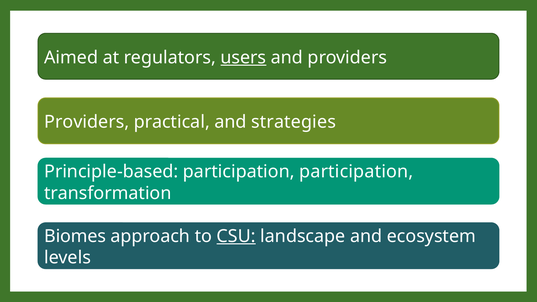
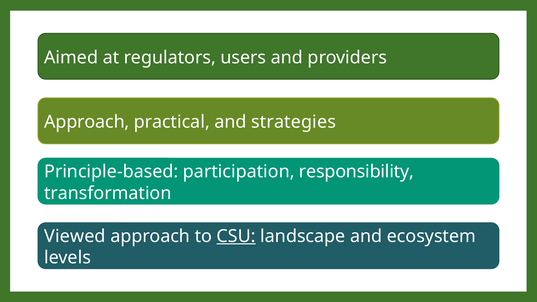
users underline: present -> none
Providers at (87, 122): Providers -> Approach
participation participation: participation -> responsibility
Biomes: Biomes -> Viewed
